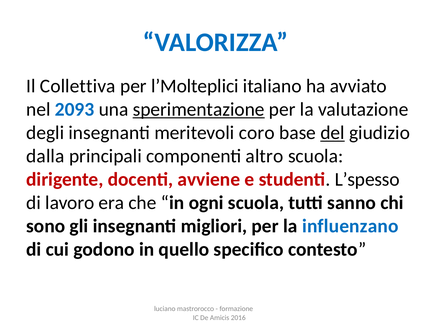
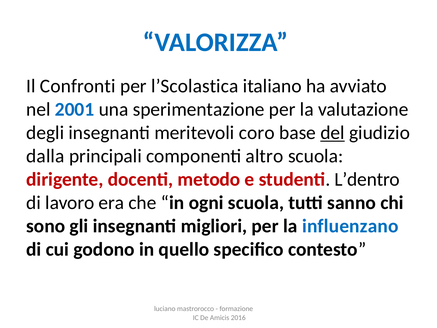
Collettiva: Collettiva -> Confronti
l’Molteplici: l’Molteplici -> l’Scolastica
2093: 2093 -> 2001
sperimentazione underline: present -> none
avviene: avviene -> metodo
L’spesso: L’spesso -> L’dentro
